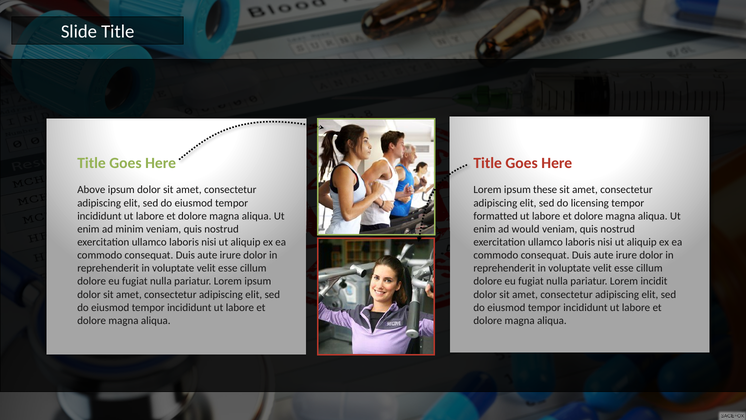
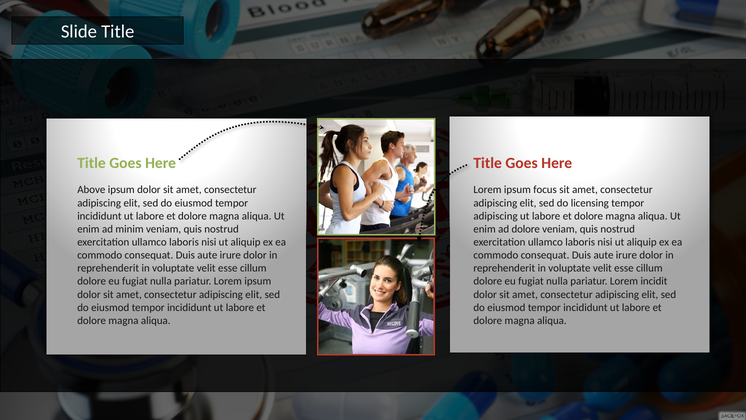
these: these -> focus
formatted at (496, 216): formatted -> adipiscing
ad would: would -> dolore
